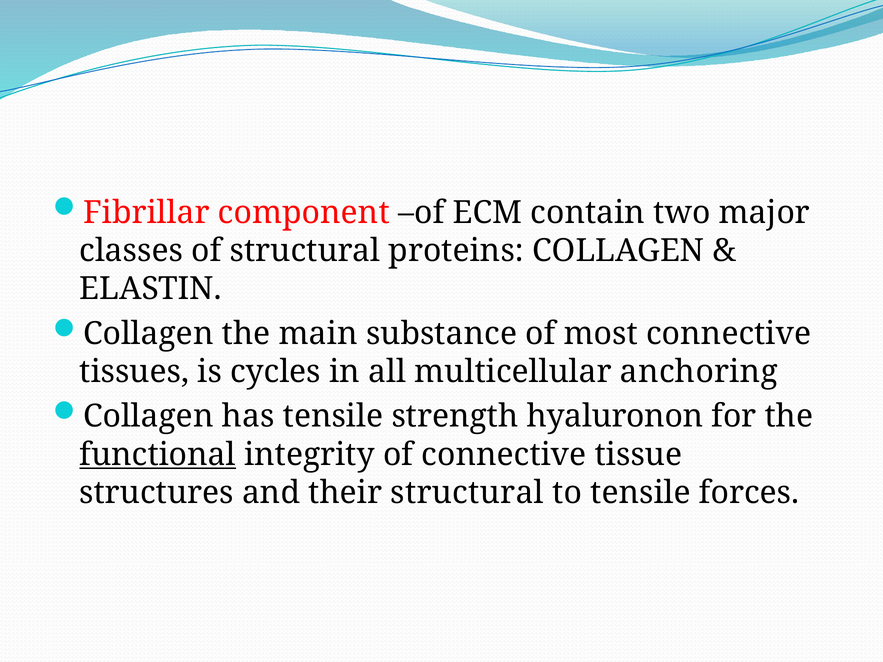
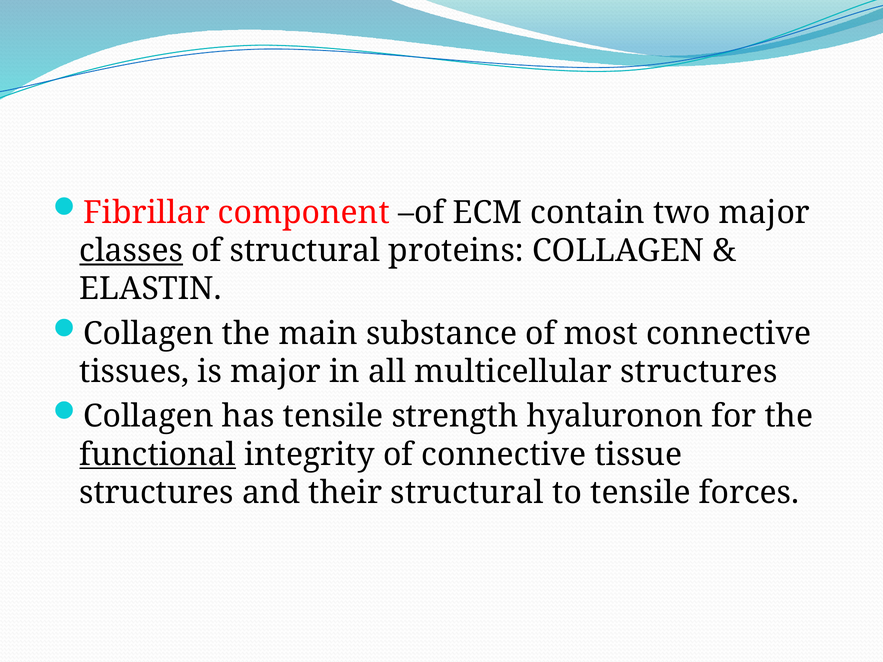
classes underline: none -> present
is cycles: cycles -> major
multicellular anchoring: anchoring -> structures
